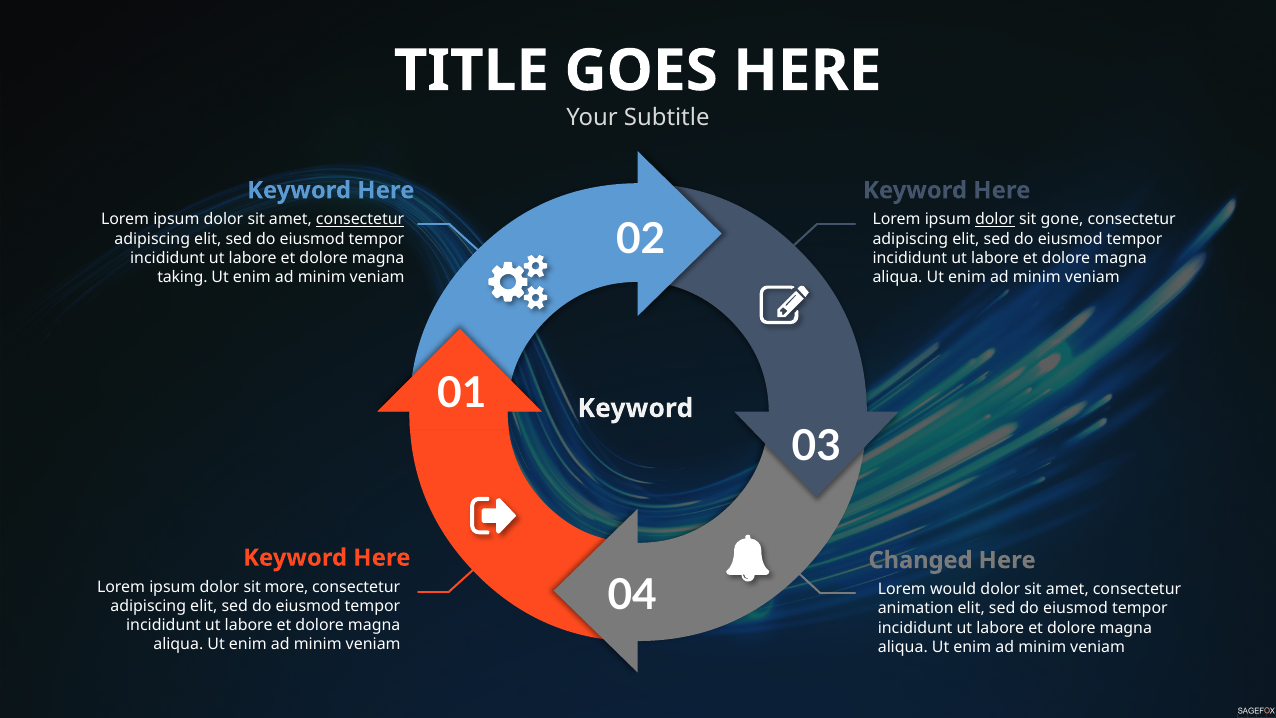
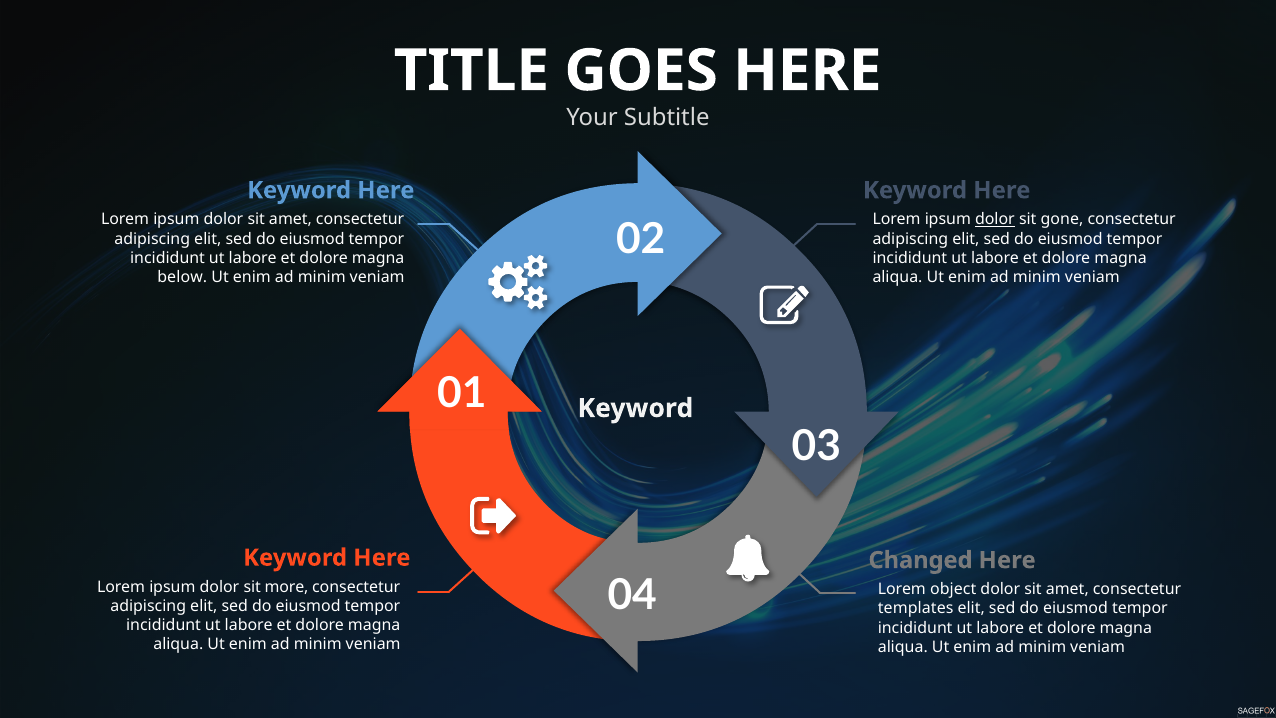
consectetur at (360, 220) underline: present -> none
taking: taking -> below
would: would -> object
animation: animation -> templates
